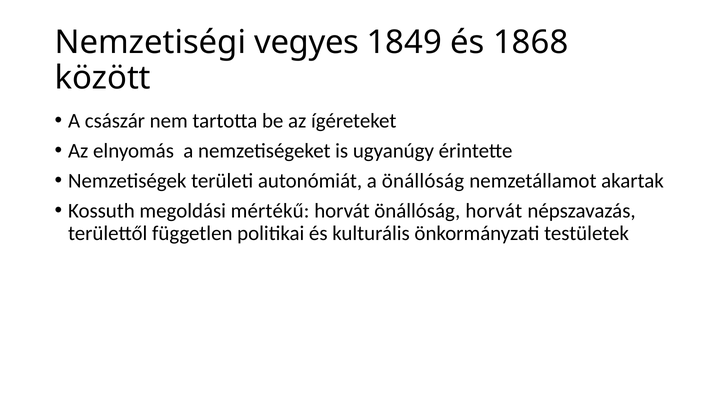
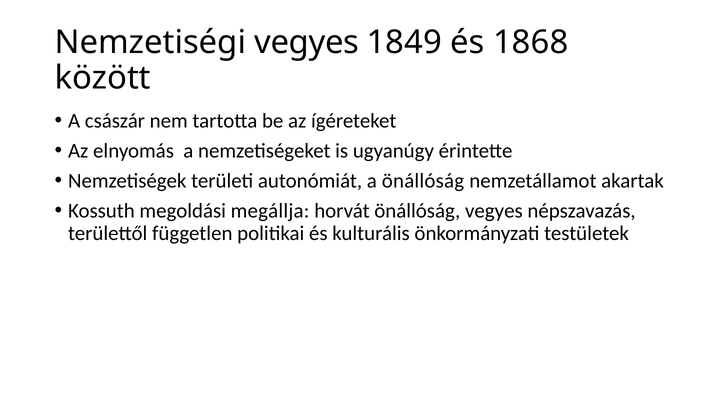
mértékű: mértékű -> megállja
önállóság horvát: horvát -> vegyes
